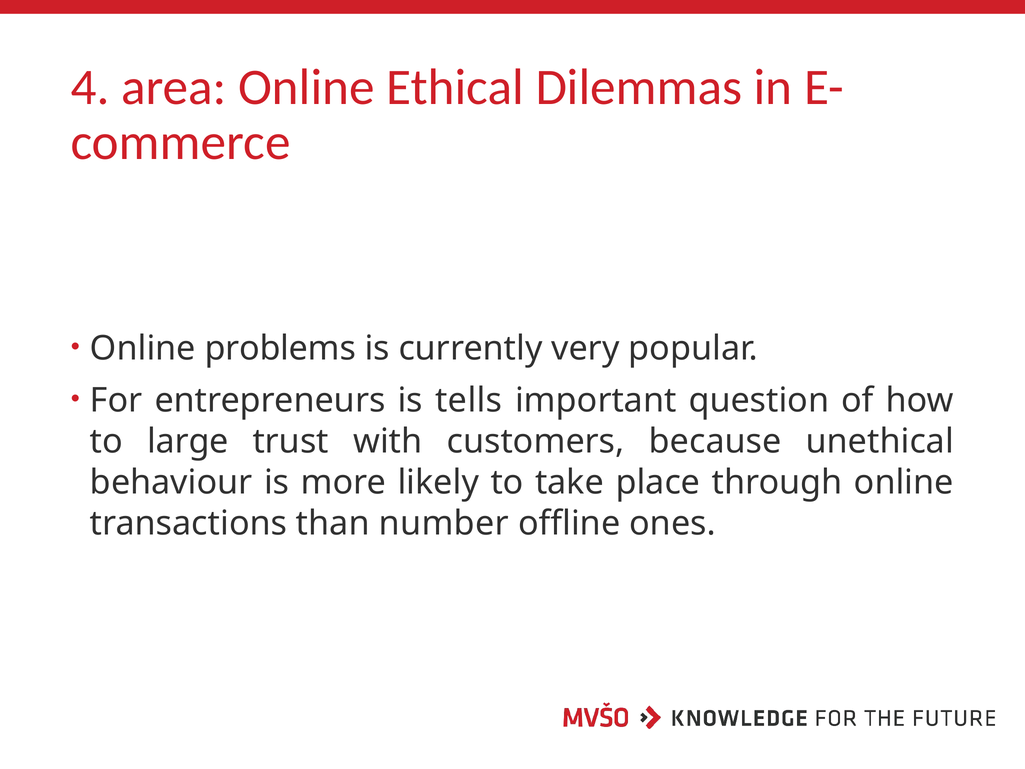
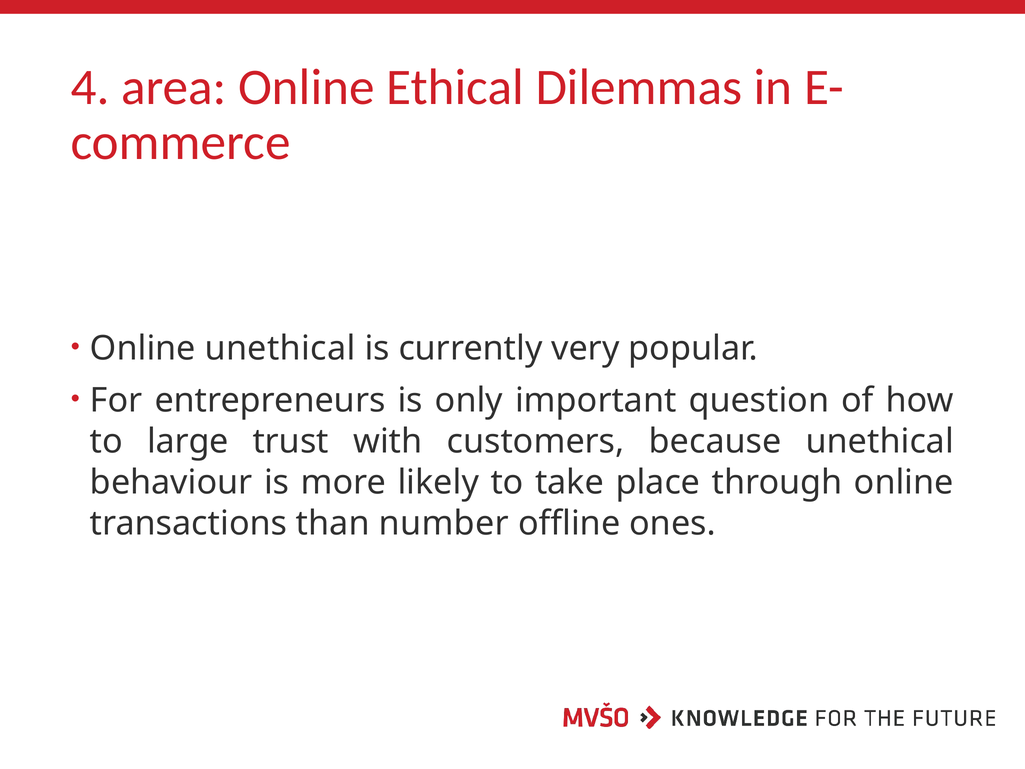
Online problems: problems -> unethical
tells: tells -> only
